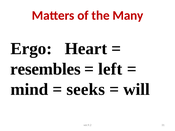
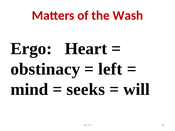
Many: Many -> Wash
resembles: resembles -> obstinacy
